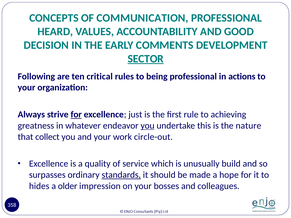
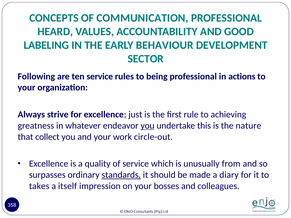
DECISION: DECISION -> LABELING
COMMENTS: COMMENTS -> BEHAVIOUR
SECTOR underline: present -> none
ten critical: critical -> service
for at (76, 115) underline: present -> none
build: build -> from
hope: hope -> diary
hides: hides -> takes
older: older -> itself
